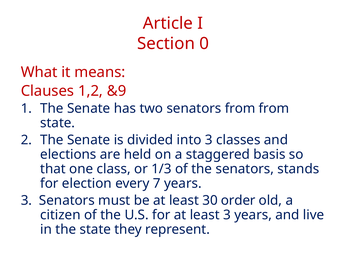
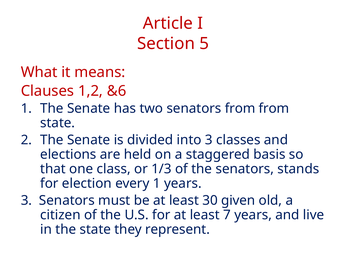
0: 0 -> 5
&9: &9 -> &6
every 7: 7 -> 1
order: order -> given
least 3: 3 -> 7
